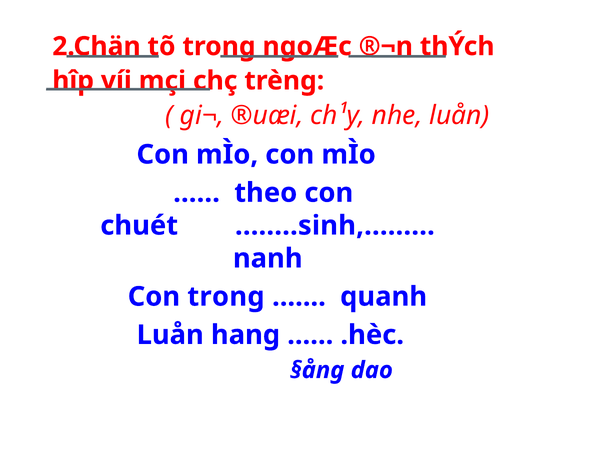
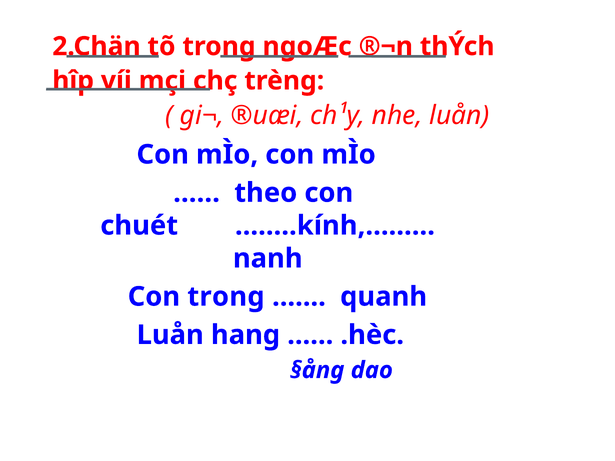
........sinh: ........sinh -> ........kính
